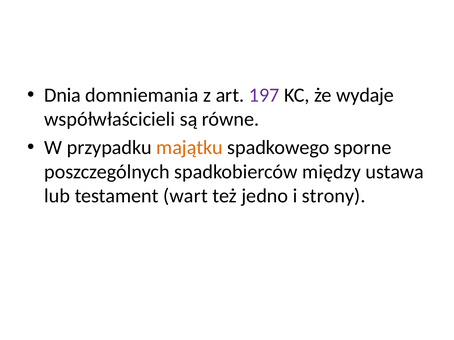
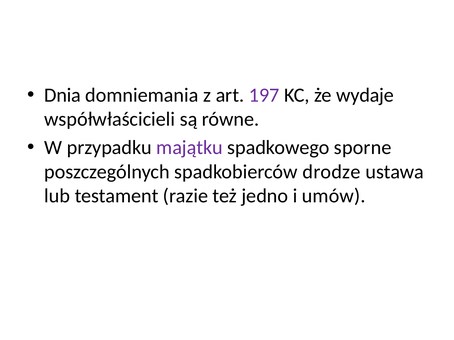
majątku colour: orange -> purple
między: między -> drodze
wart: wart -> razie
strony: strony -> umów
